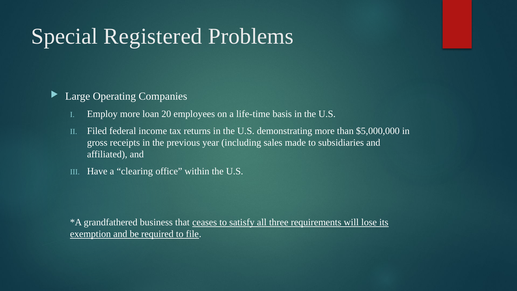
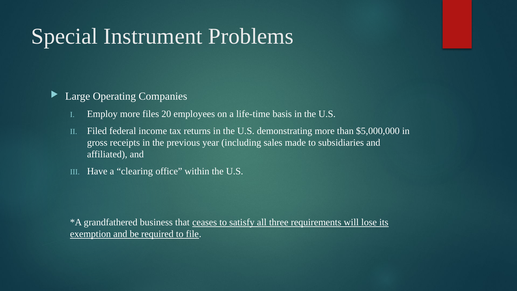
Registered: Registered -> Instrument
loan: loan -> files
